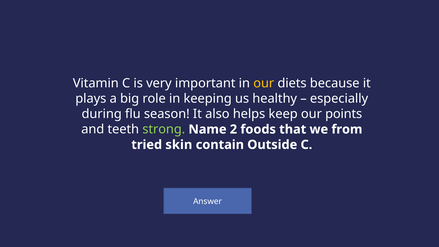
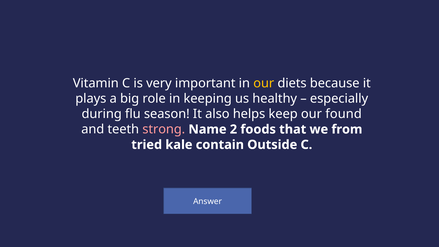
points: points -> found
strong colour: light green -> pink
skin: skin -> kale
